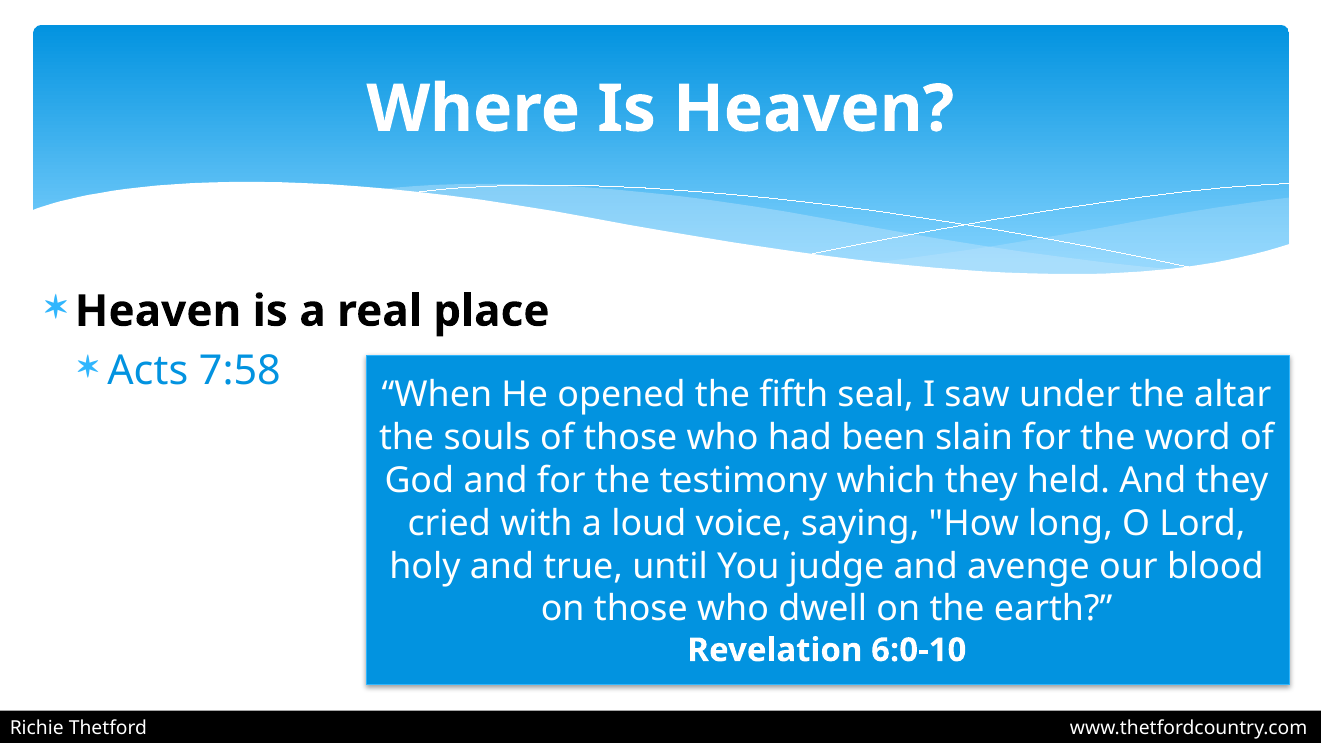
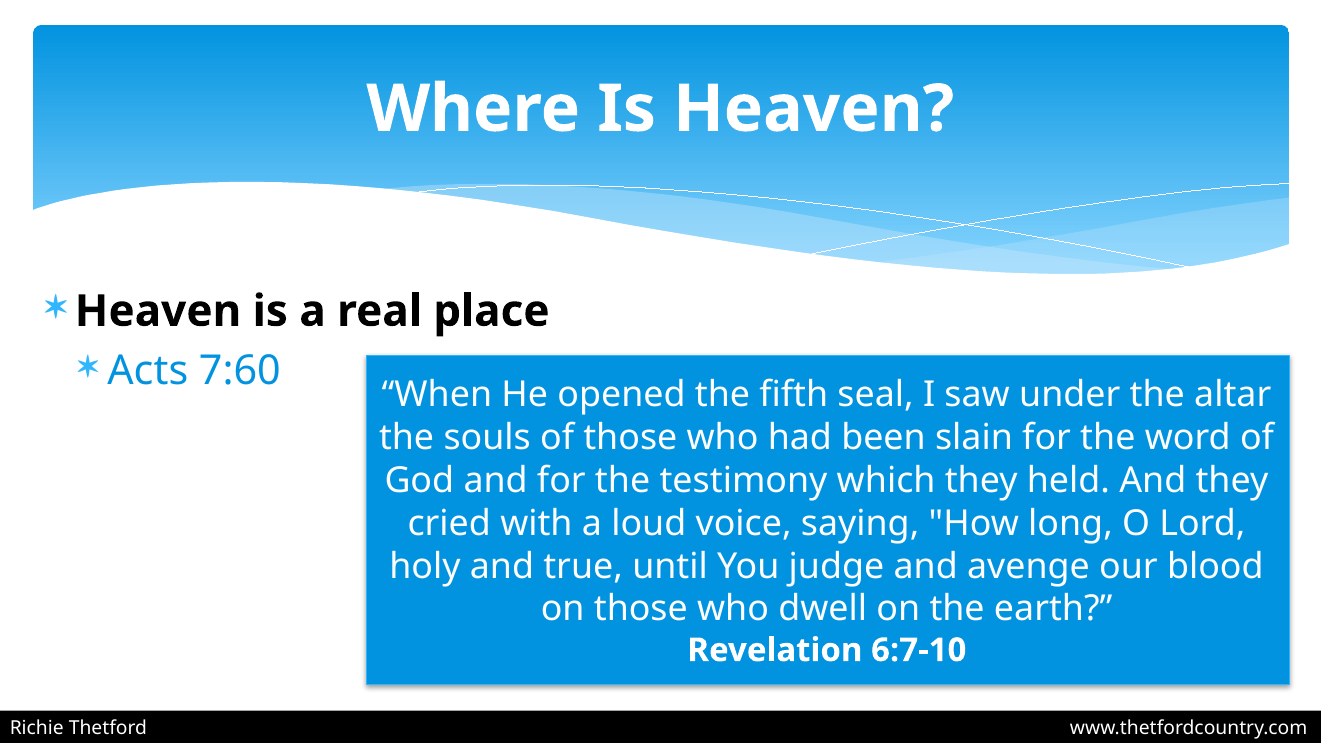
7:58: 7:58 -> 7:60
6:0-10: 6:0-10 -> 6:7-10
